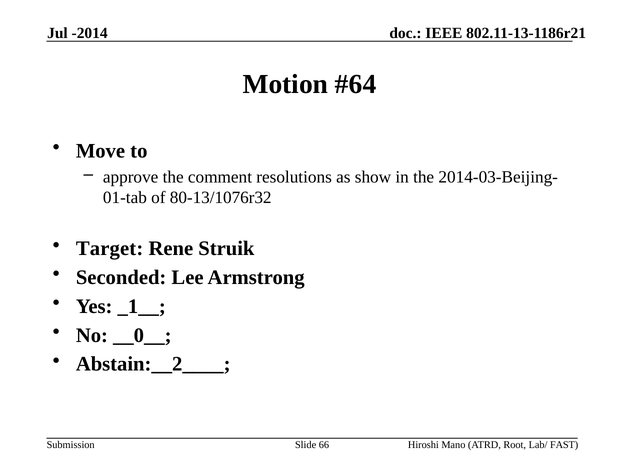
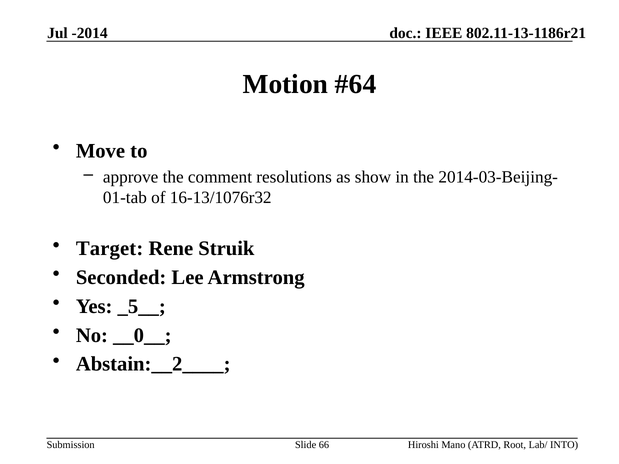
80-13/1076r32: 80-13/1076r32 -> 16-13/1076r32
_1__: _1__ -> _5__
FAST: FAST -> INTO
